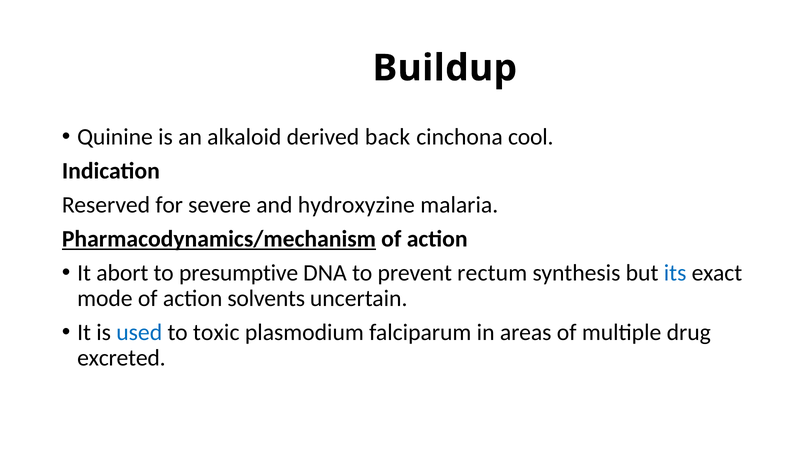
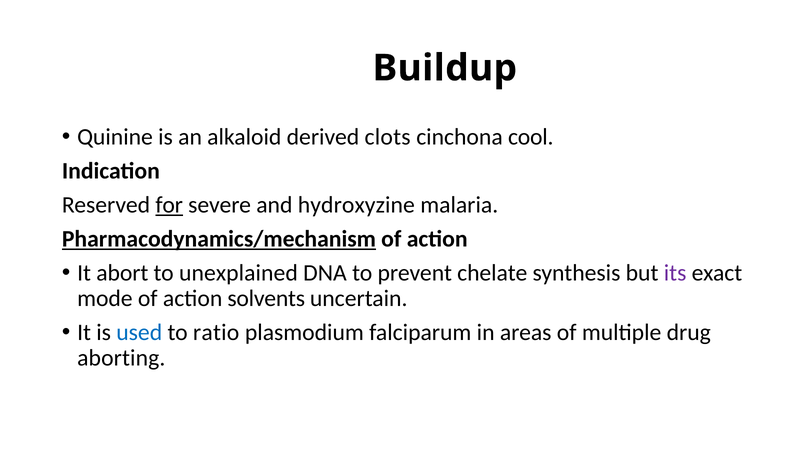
back: back -> clots
for underline: none -> present
presumptive: presumptive -> unexplained
rectum: rectum -> chelate
its colour: blue -> purple
toxic: toxic -> ratio
excreted: excreted -> aborting
